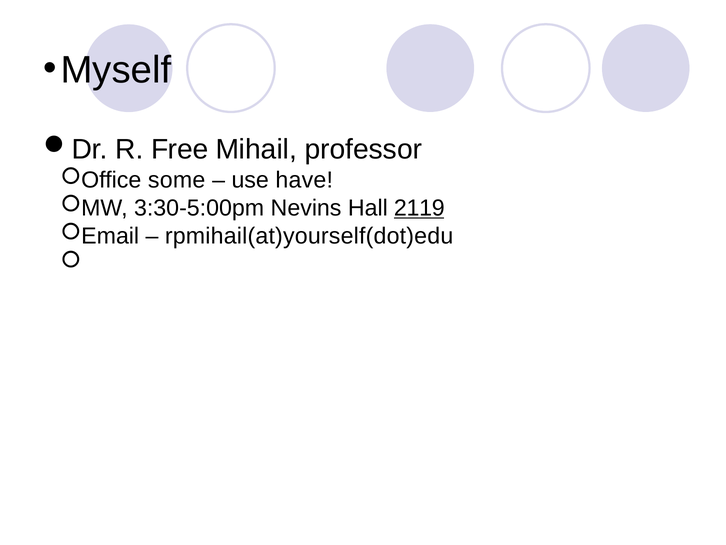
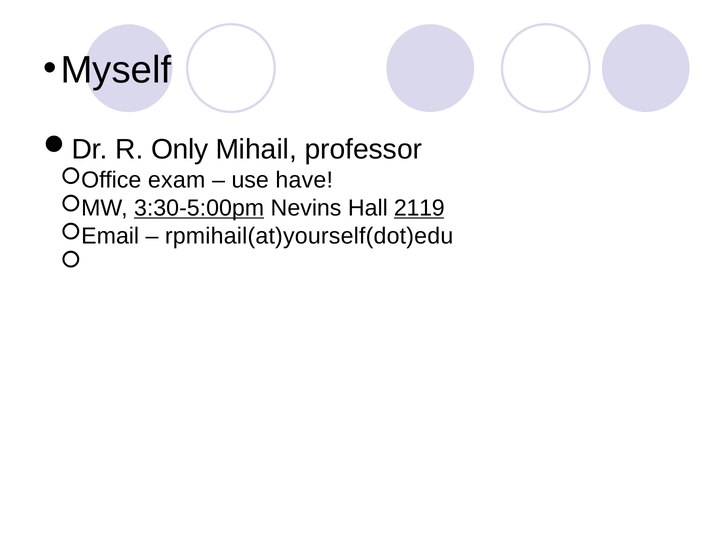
Free: Free -> Only
some: some -> exam
3:30-5:00pm underline: none -> present
